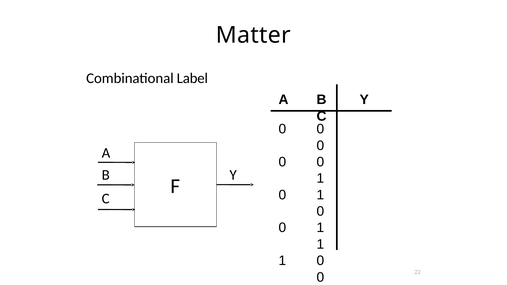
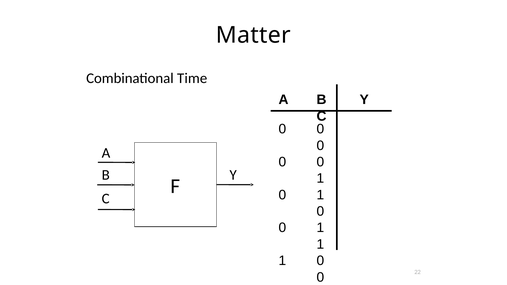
Label: Label -> Time
